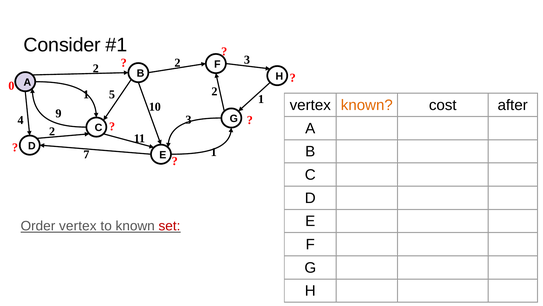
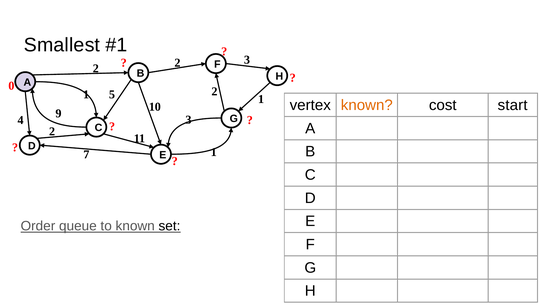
Consider: Consider -> Smallest
after: after -> start
Order vertex: vertex -> queue
set colour: red -> black
